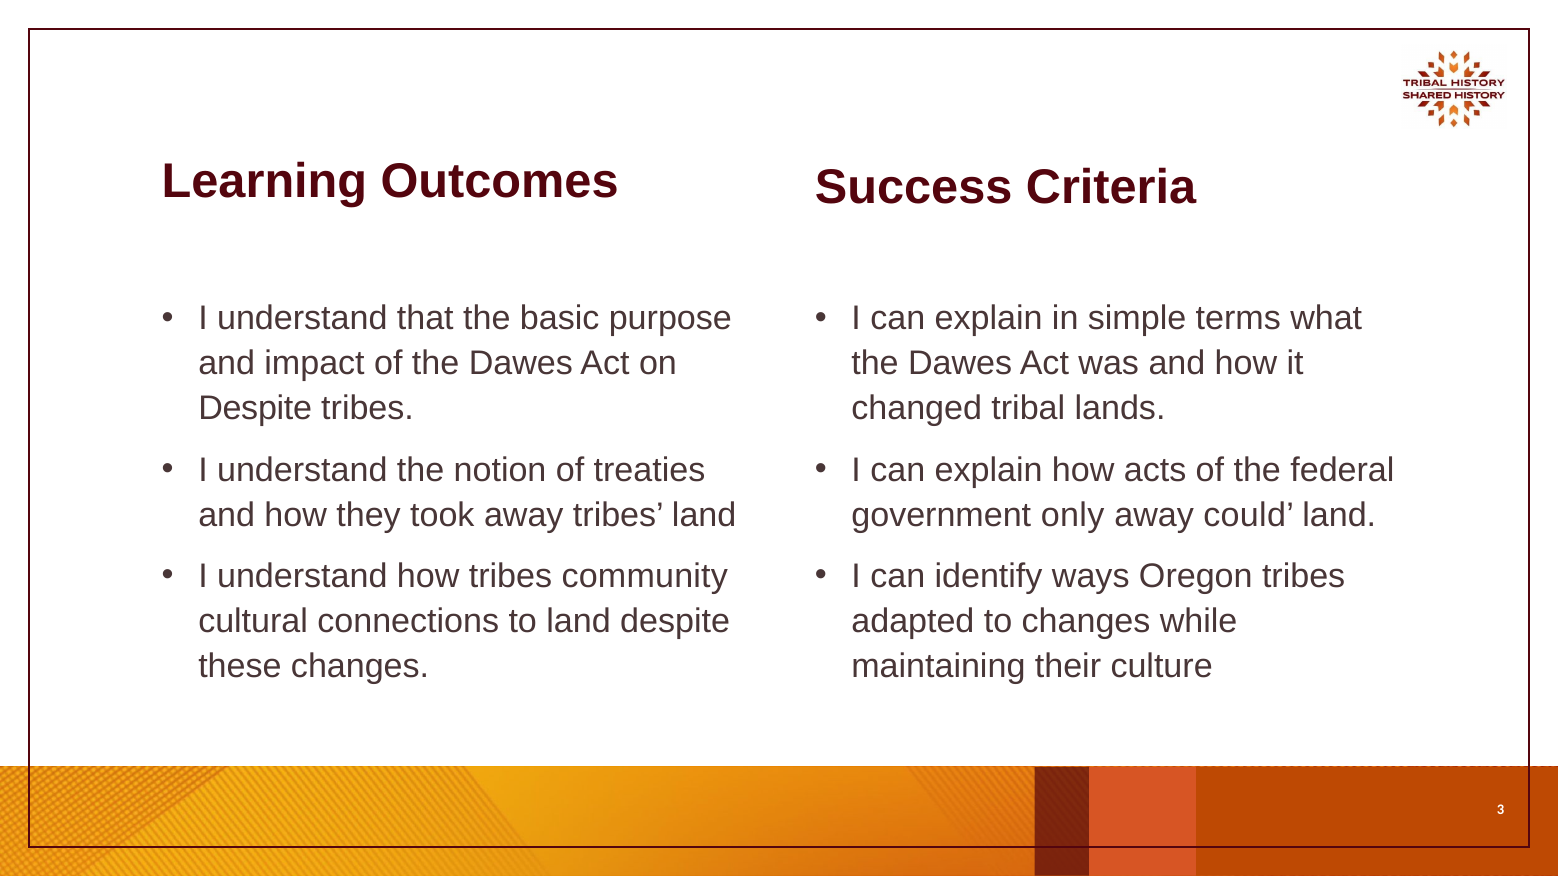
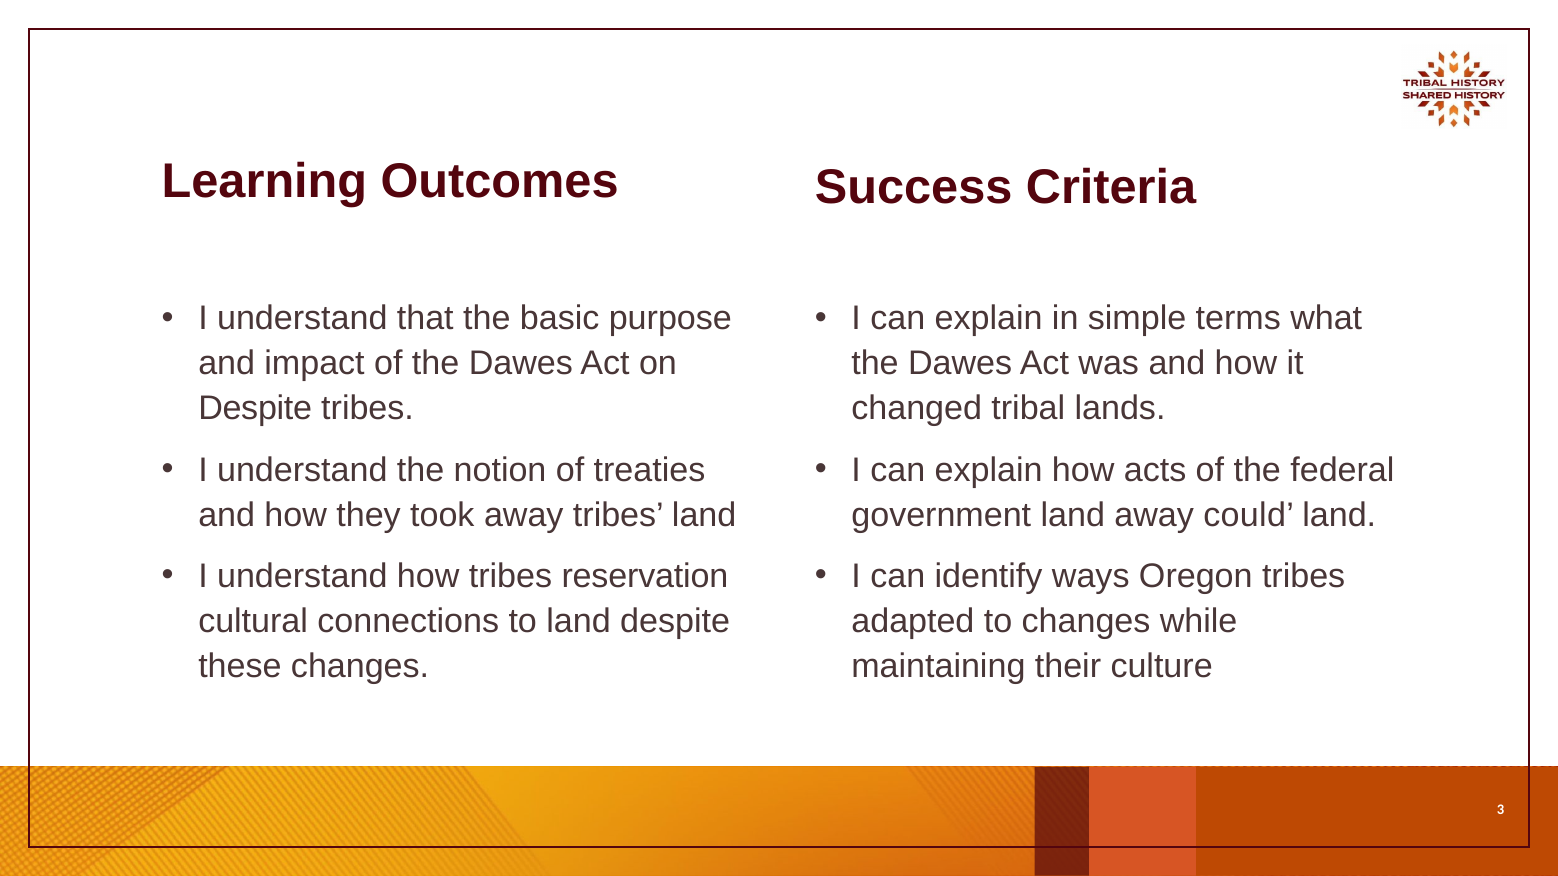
government only: only -> land
community: community -> reservation
